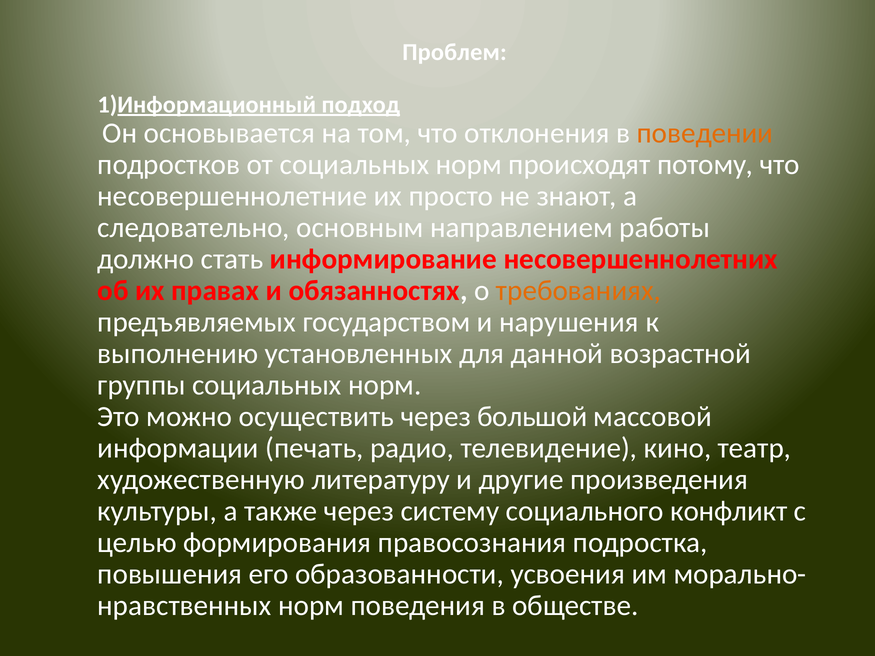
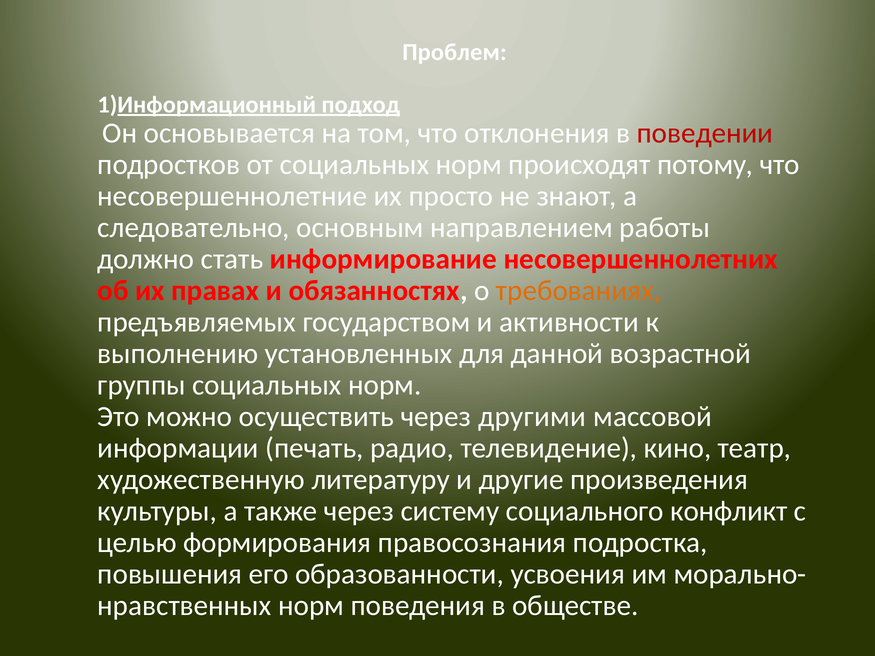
поведении colour: orange -> red
нарушения: нарушения -> активности
большой: большой -> другими
